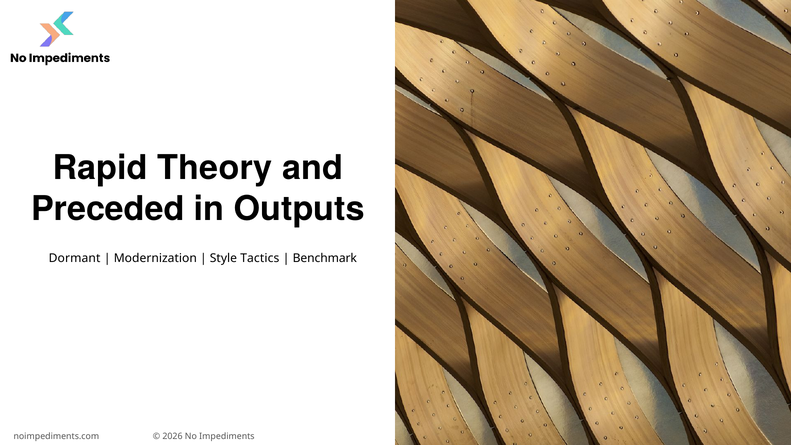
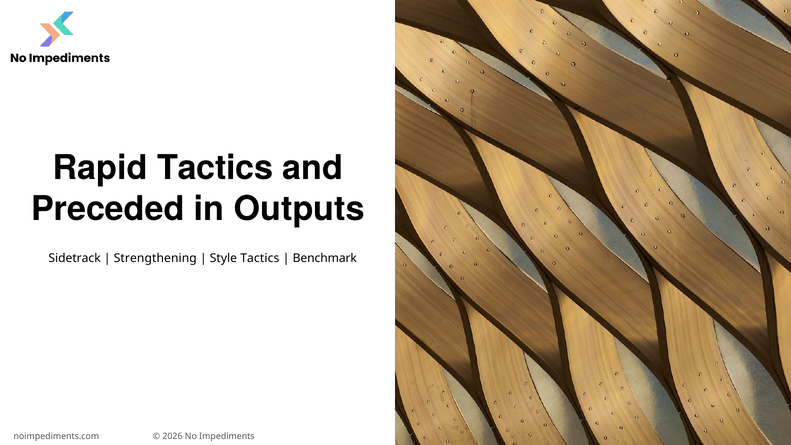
Rapid Theory: Theory -> Tactics
Dormant: Dormant -> Sidetrack
Modernization: Modernization -> Strengthening
